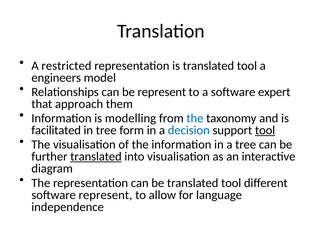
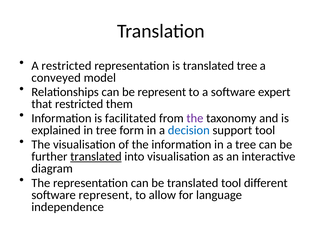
is translated tool: tool -> tree
engineers: engineers -> conveyed
that approach: approach -> restricted
modelling: modelling -> facilitated
the at (195, 119) colour: blue -> purple
facilitated: facilitated -> explained
tool at (265, 131) underline: present -> none
